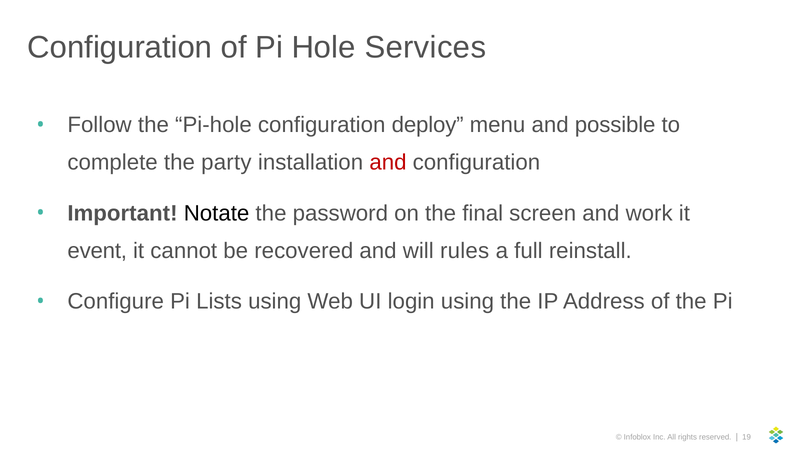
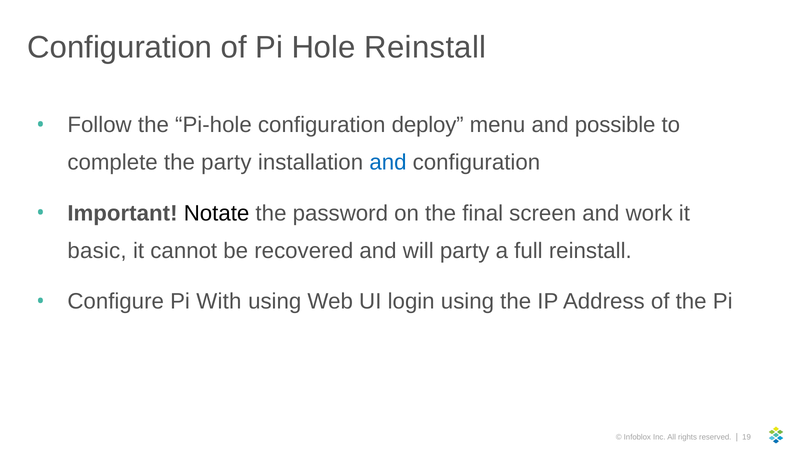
Hole Services: Services -> Reinstall
and at (388, 162) colour: red -> blue
event: event -> basic
will rules: rules -> party
Lists: Lists -> With
